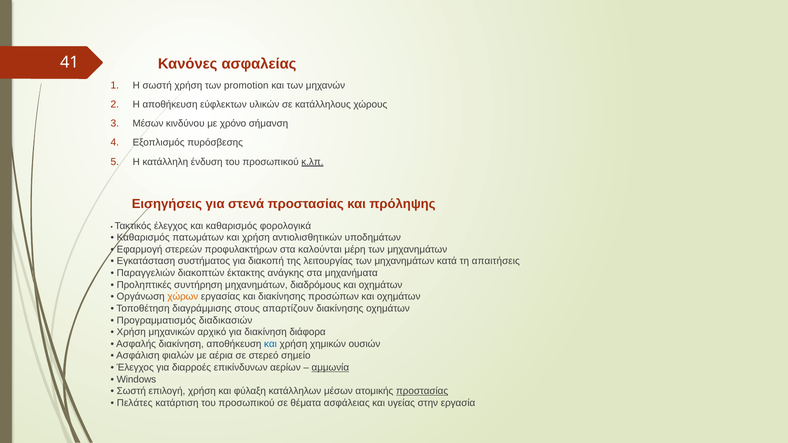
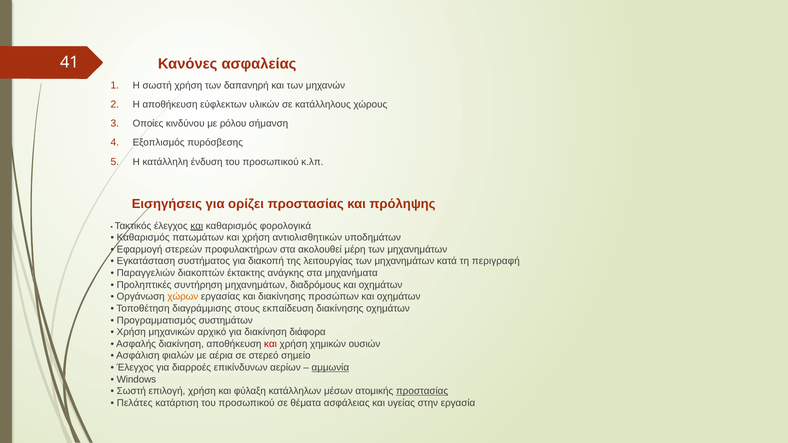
promotion: promotion -> δαπανηρή
Μέσων at (148, 124): Μέσων -> Οποίες
χρόνο: χρόνο -> ρόλου
κ.λπ underline: present -> none
στενά: στενά -> ορίζει
και at (197, 226) underline: none -> present
καλούνται: καλούνται -> ακολουθεί
απαιτήσεις: απαιτήσεις -> περιγραφή
απαρτίζουν: απαρτίζουν -> εκπαίδευση
διαδικασιών: διαδικασιών -> συστημάτων
και at (270, 344) colour: blue -> red
